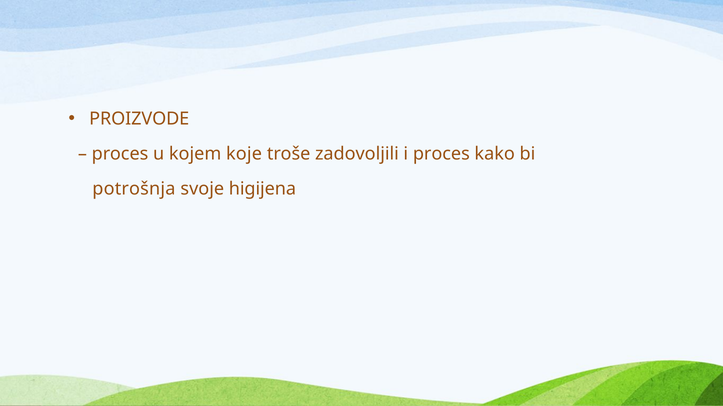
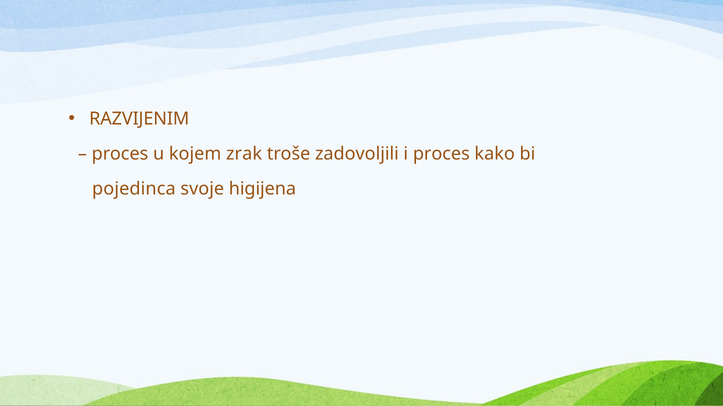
PROIZVODE: PROIZVODE -> RAZVIJENIM
koje: koje -> zrak
potrošnja: potrošnja -> pojedinca
